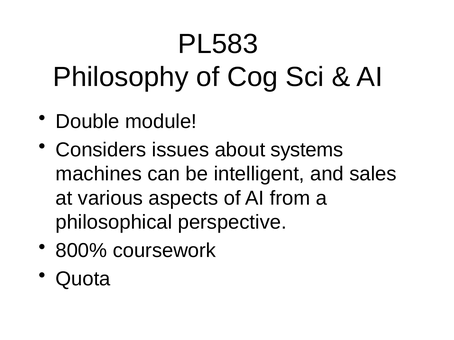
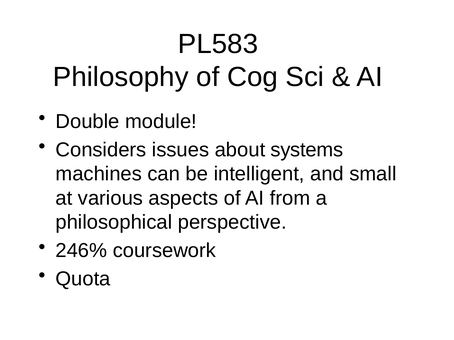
sales: sales -> small
800%: 800% -> 246%
